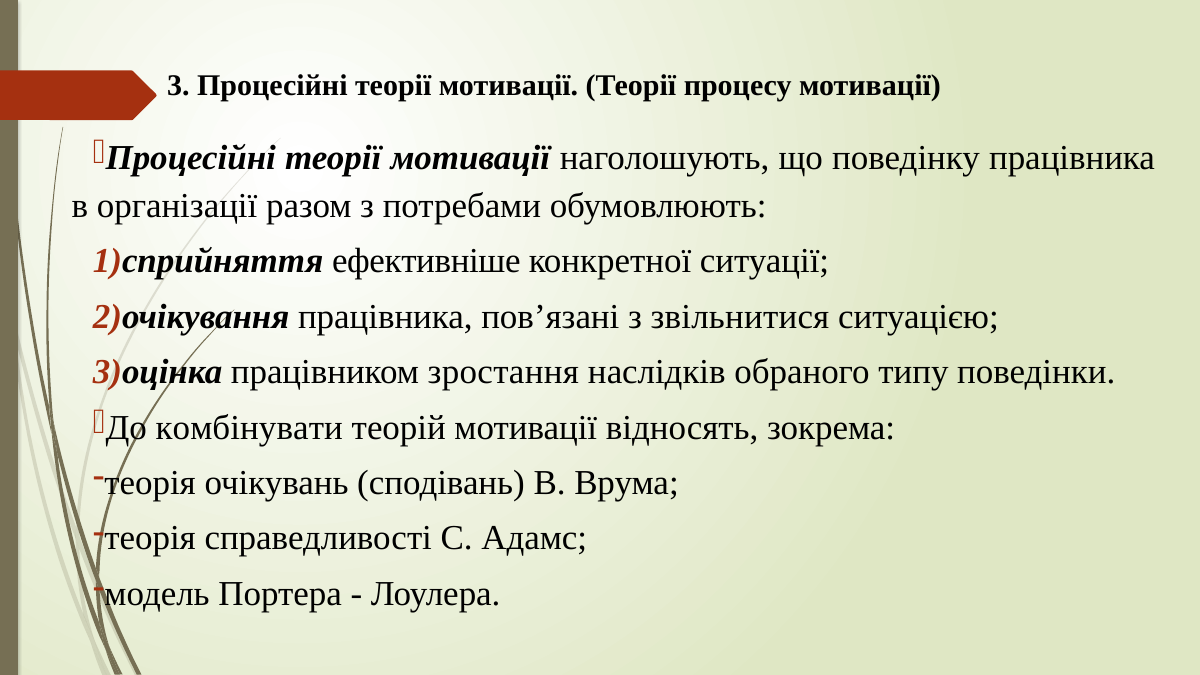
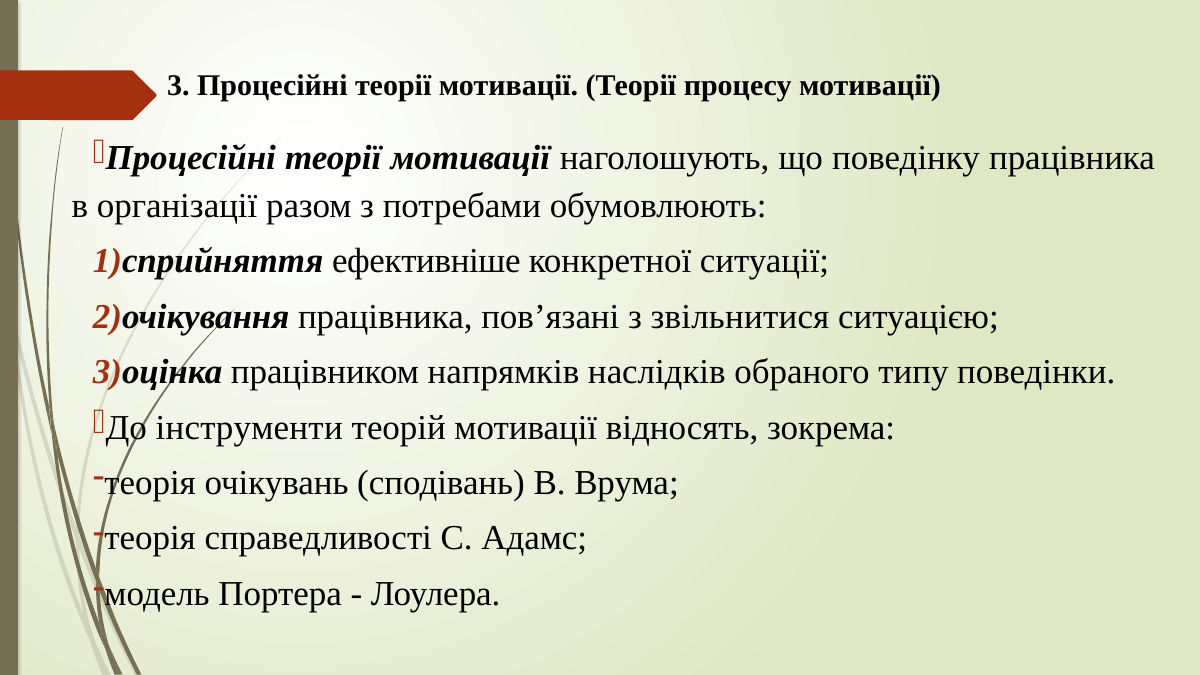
зростання: зростання -> напрямків
комбінувати: комбінувати -> інструменти
